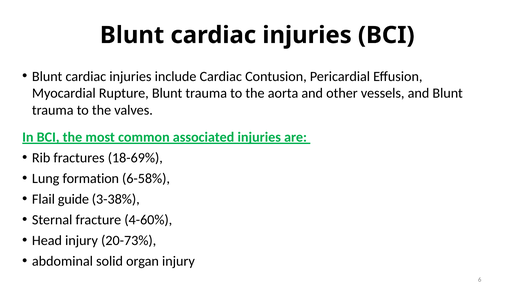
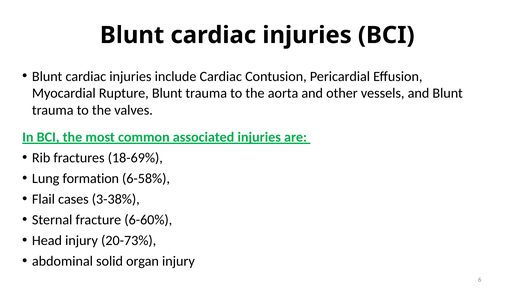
guide: guide -> cases
4-60%: 4-60% -> 6-60%
